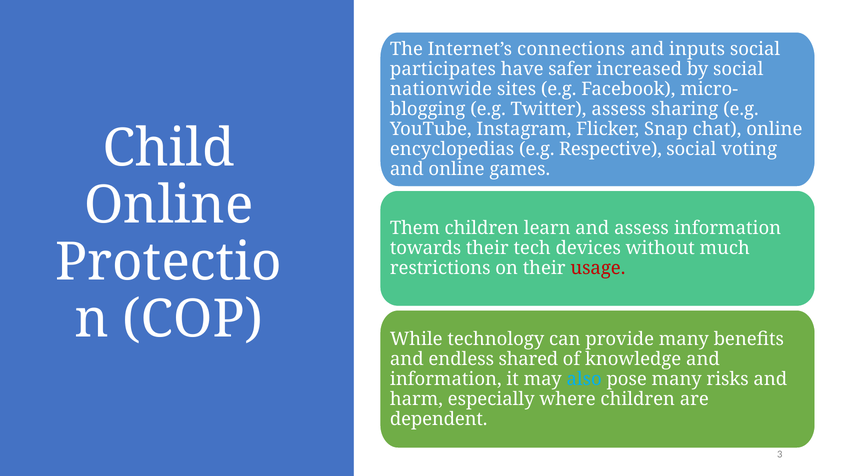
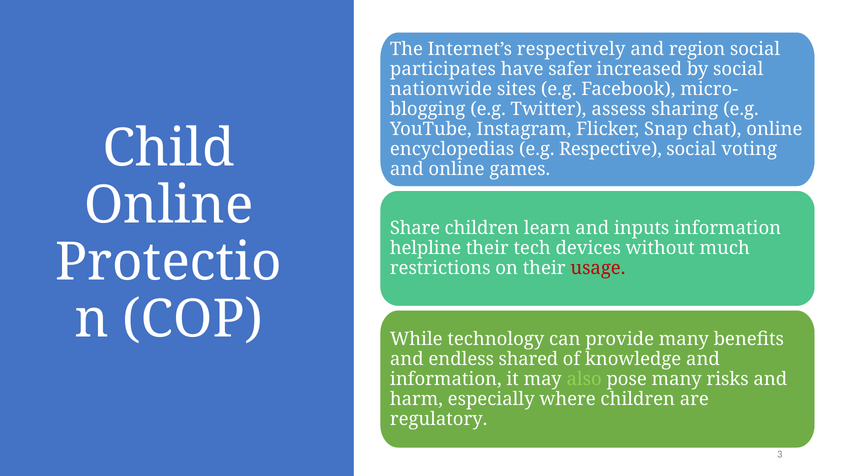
connections: connections -> respectively
inputs: inputs -> region
Them: Them -> Share
and assess: assess -> inputs
towards: towards -> helpline
also colour: light blue -> light green
dependent: dependent -> regulatory
